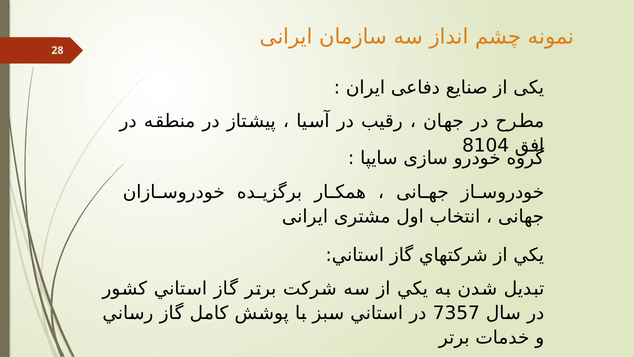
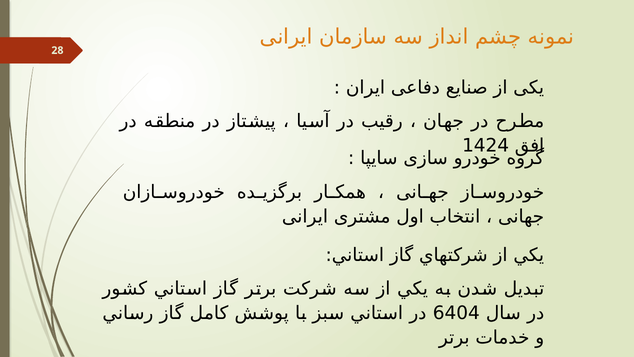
8104: 8104 -> 1424
7357: 7357 -> 6404
